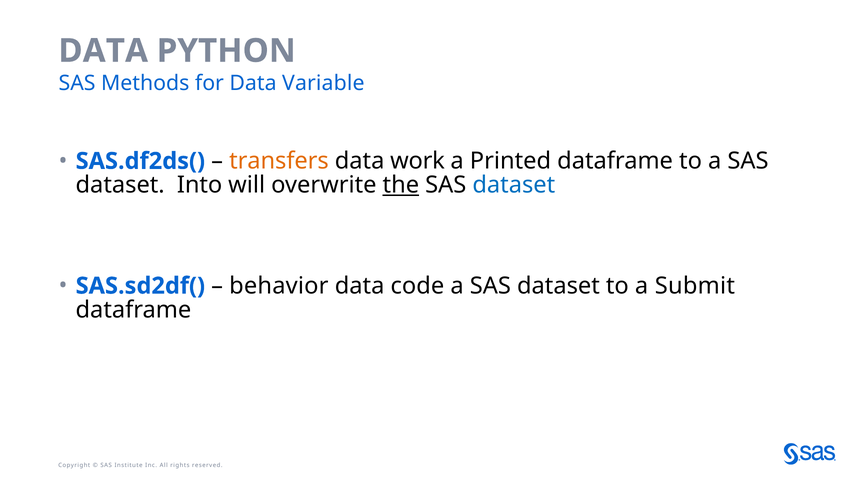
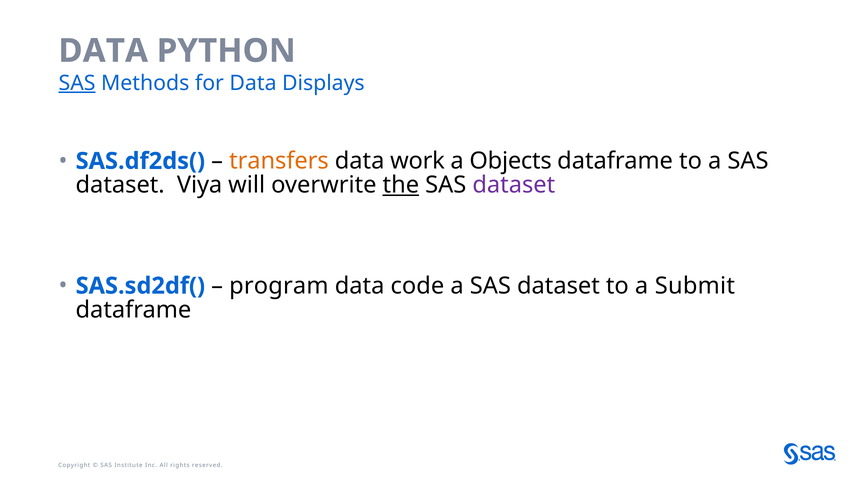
SAS at (77, 83) underline: none -> present
Variable: Variable -> Displays
Printed: Printed -> Objects
Into: Into -> Viya
dataset at (514, 185) colour: blue -> purple
behavior: behavior -> program
